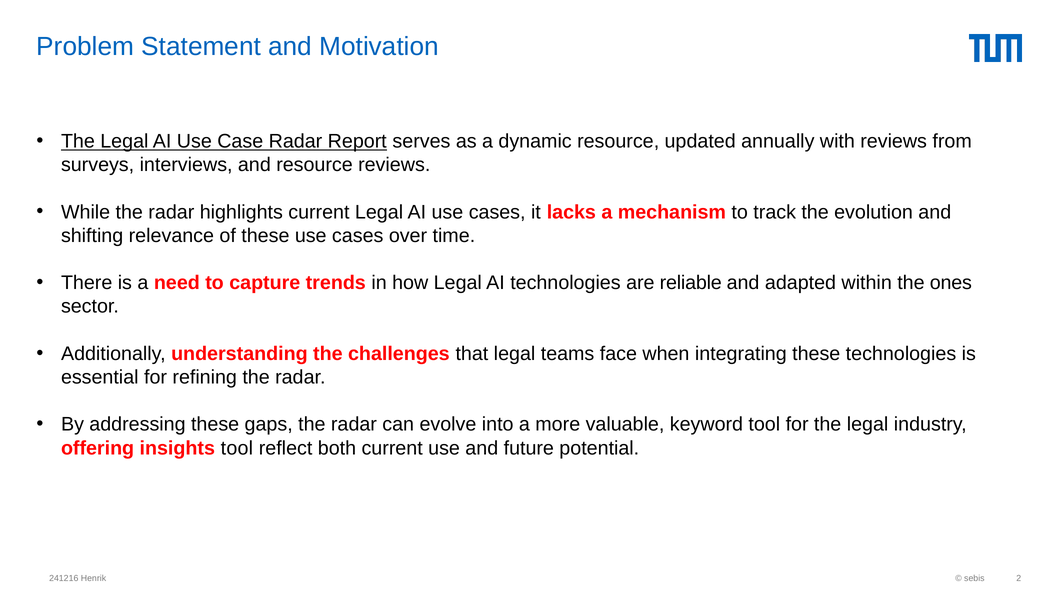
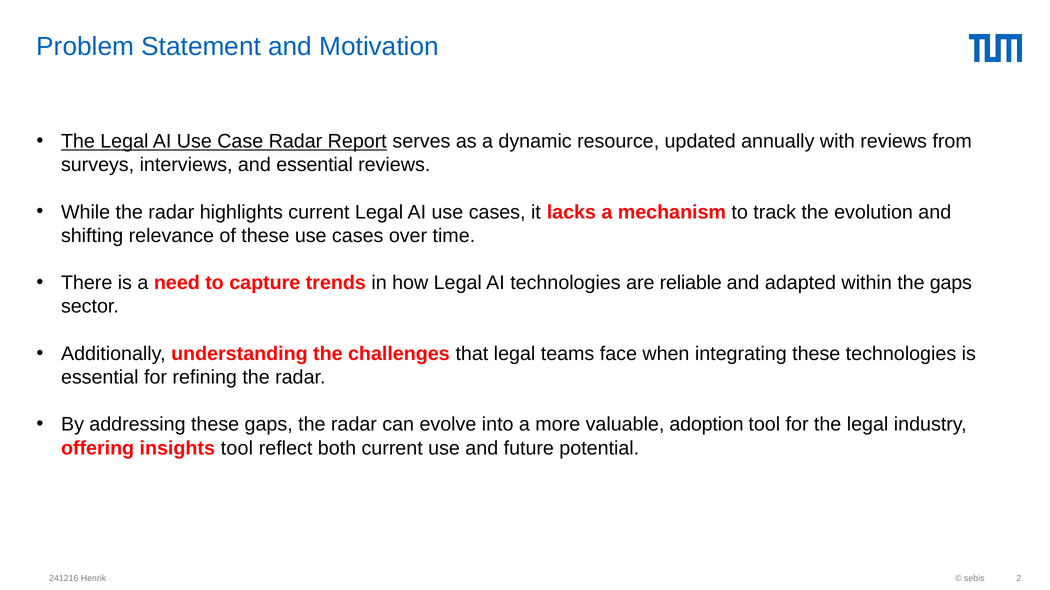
and resource: resource -> essential
the ones: ones -> gaps
keyword: keyword -> adoption
